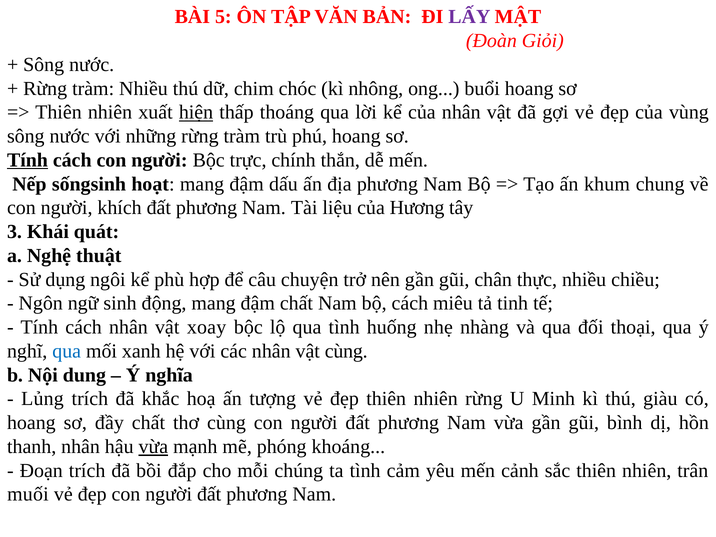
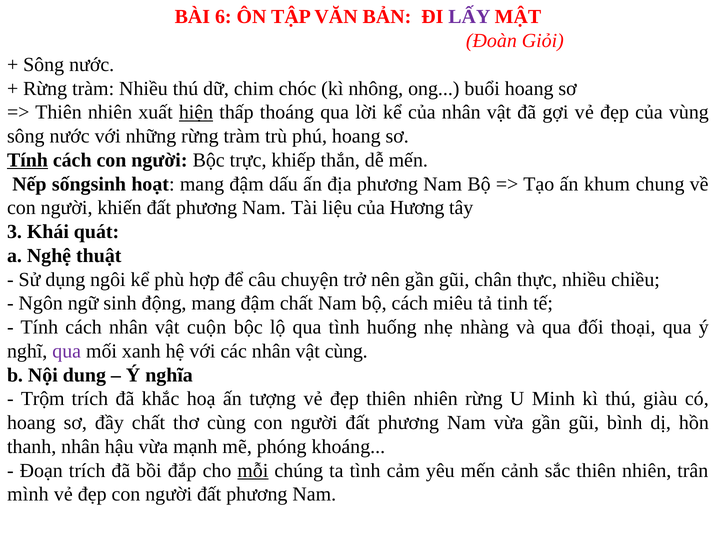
5: 5 -> 6
chính: chính -> khiếp
khích: khích -> khiến
xoay: xoay -> cuộn
qua at (67, 351) colour: blue -> purple
Lủng: Lủng -> Trộm
vừa at (153, 447) underline: present -> none
mỗi underline: none -> present
muối: muối -> mình
